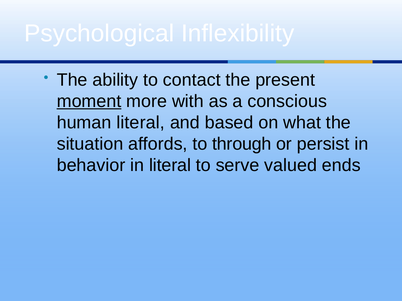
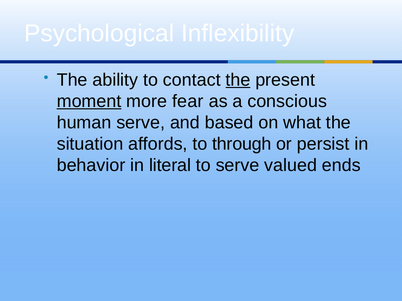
the at (238, 80) underline: none -> present
with: with -> fear
human literal: literal -> serve
